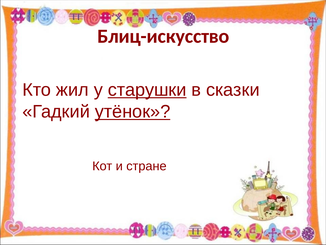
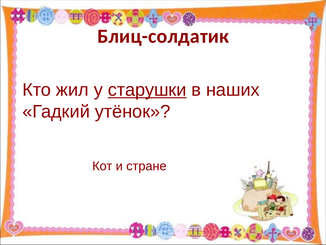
Блиц-искусство: Блиц-искусство -> Блиц-солдатик
сказки: сказки -> наших
утёнок underline: present -> none
